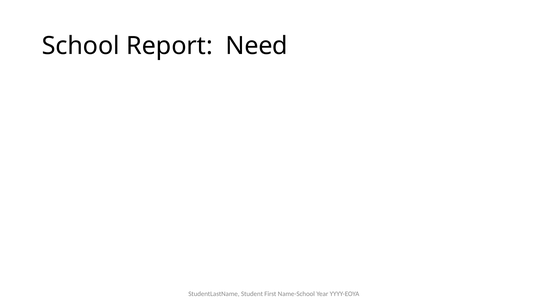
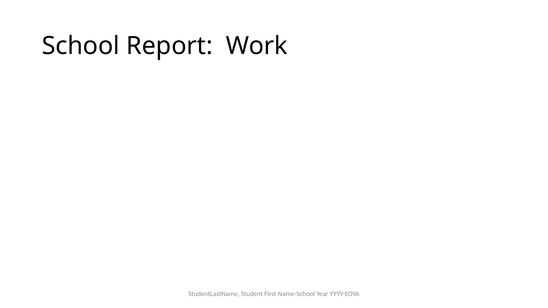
Need: Need -> Work
